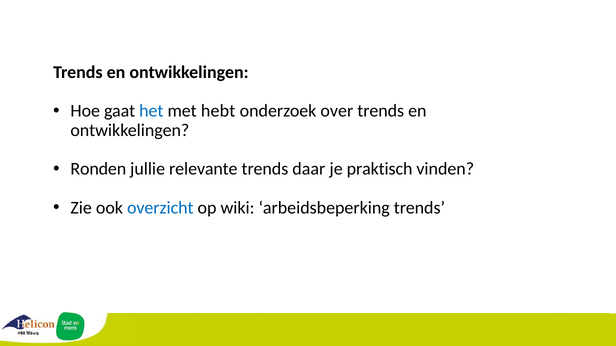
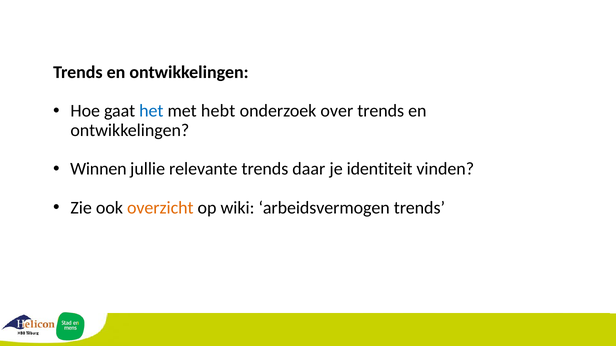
Ronden: Ronden -> Winnen
praktisch: praktisch -> identiteit
overzicht colour: blue -> orange
arbeidsbeperking: arbeidsbeperking -> arbeidsvermogen
